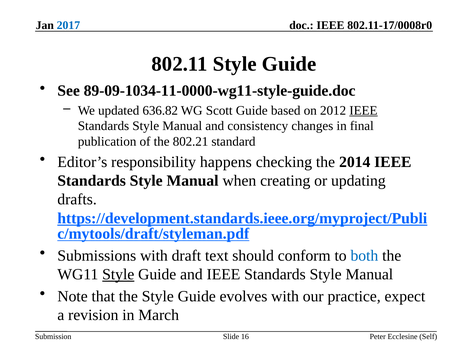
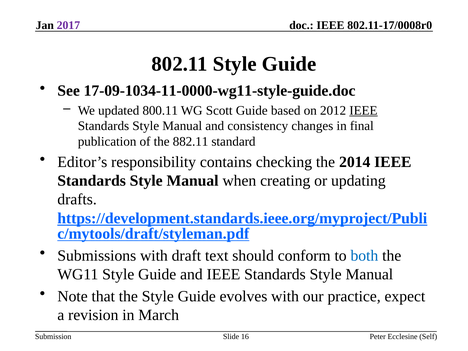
2017 colour: blue -> purple
89-09-1034-11-0000-wg11-style-guide.doc: 89-09-1034-11-0000-wg11-style-guide.doc -> 17-09-1034-11-0000-wg11-style-guide.doc
636.82: 636.82 -> 800.11
802.21: 802.21 -> 882.11
happens: happens -> contains
Style at (118, 274) underline: present -> none
